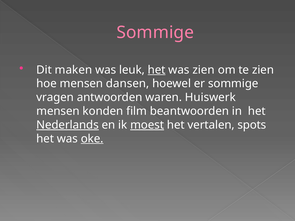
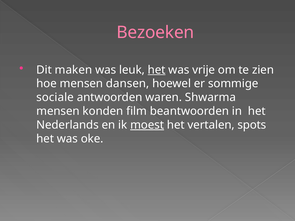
Sommige at (155, 32): Sommige -> Bezoeken
was zien: zien -> vrije
vragen: vragen -> sociale
Huiswerk: Huiswerk -> Shwarma
Nederlands underline: present -> none
oke underline: present -> none
